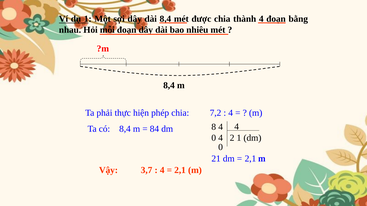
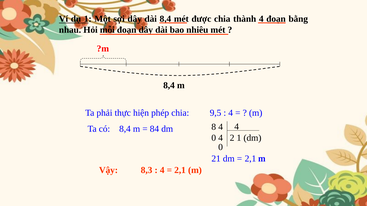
7,2: 7,2 -> 9,5
3,7: 3,7 -> 8,3
